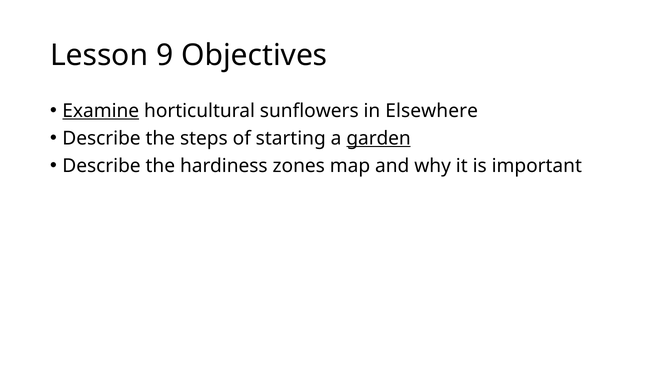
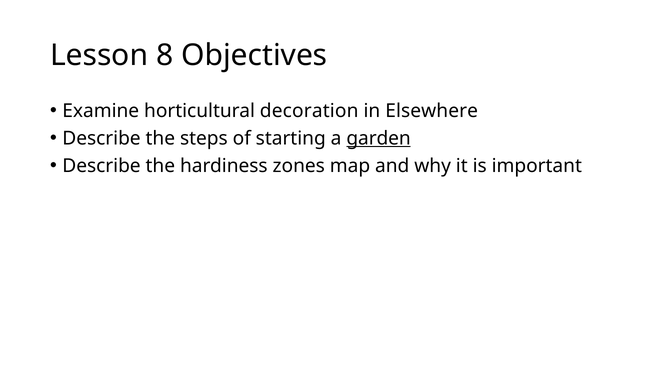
9: 9 -> 8
Examine underline: present -> none
sunflowers: sunflowers -> decoration
